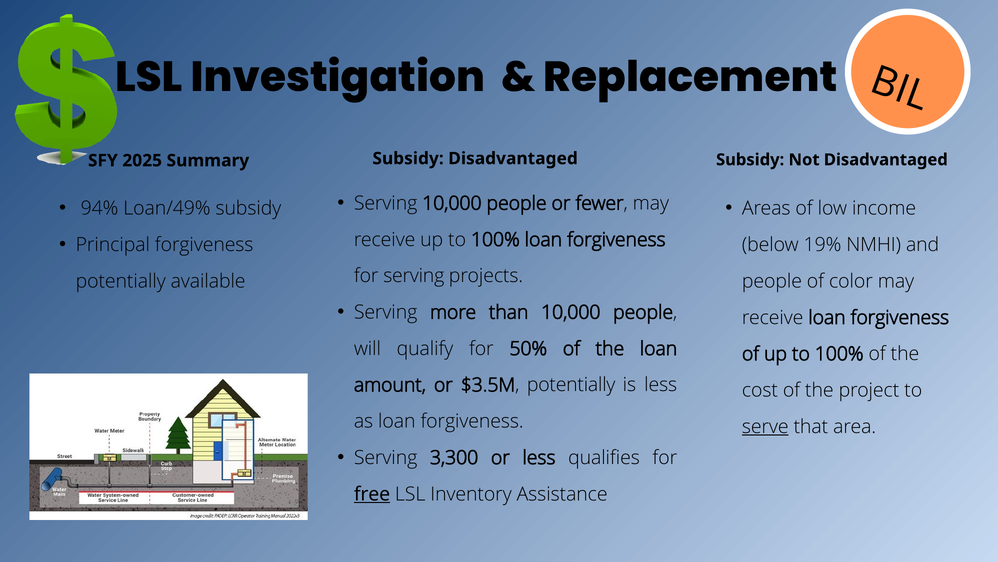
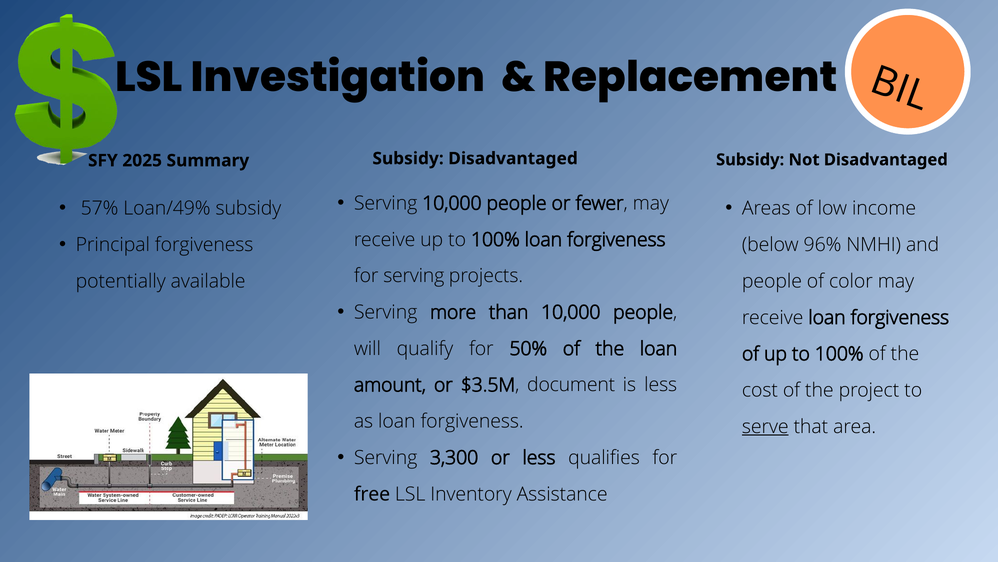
94%: 94% -> 57%
19%: 19% -> 96%
$3.5M potentially: potentially -> document
free underline: present -> none
